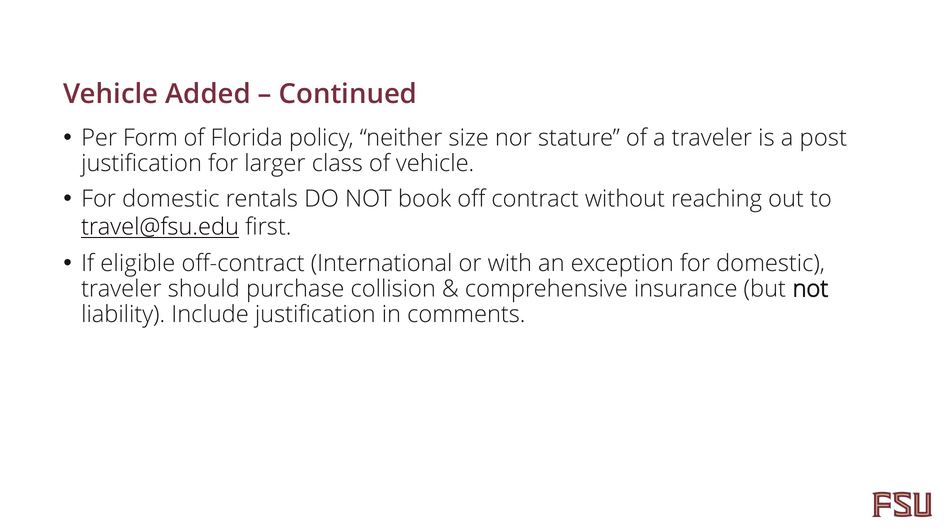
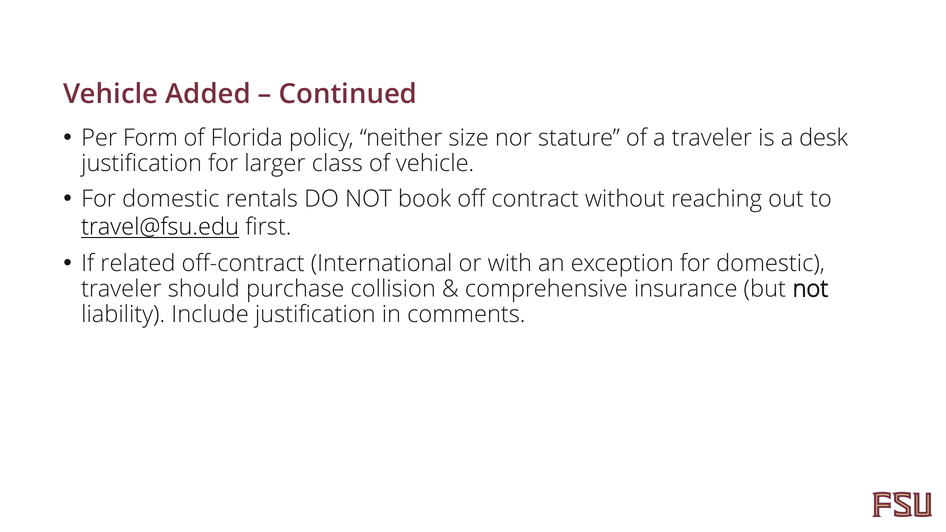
post: post -> desk
eligible: eligible -> related
